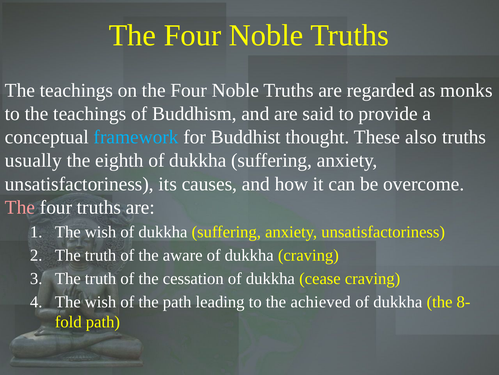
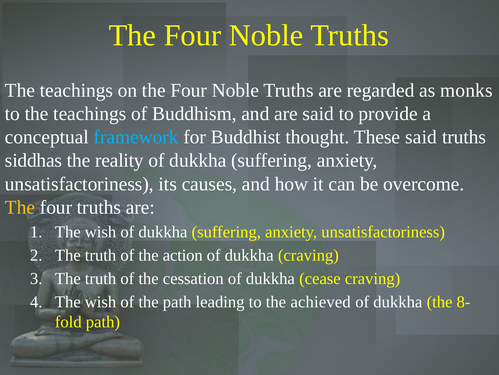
These also: also -> said
usually: usually -> siddhas
eighth: eighth -> reality
The at (20, 207) colour: pink -> yellow
aware: aware -> action
